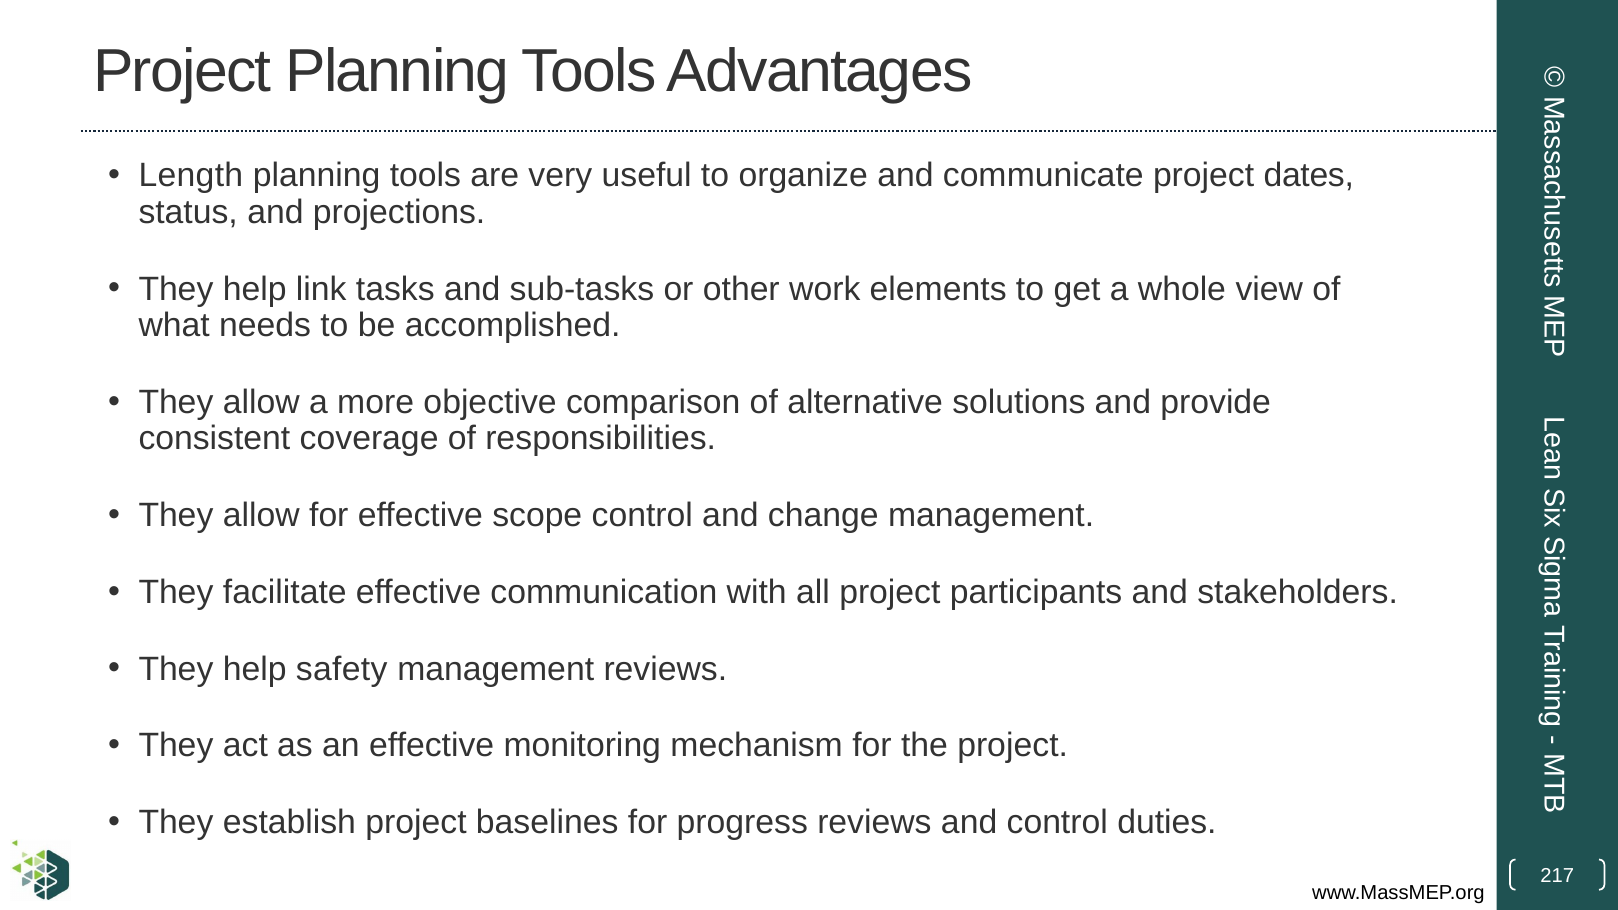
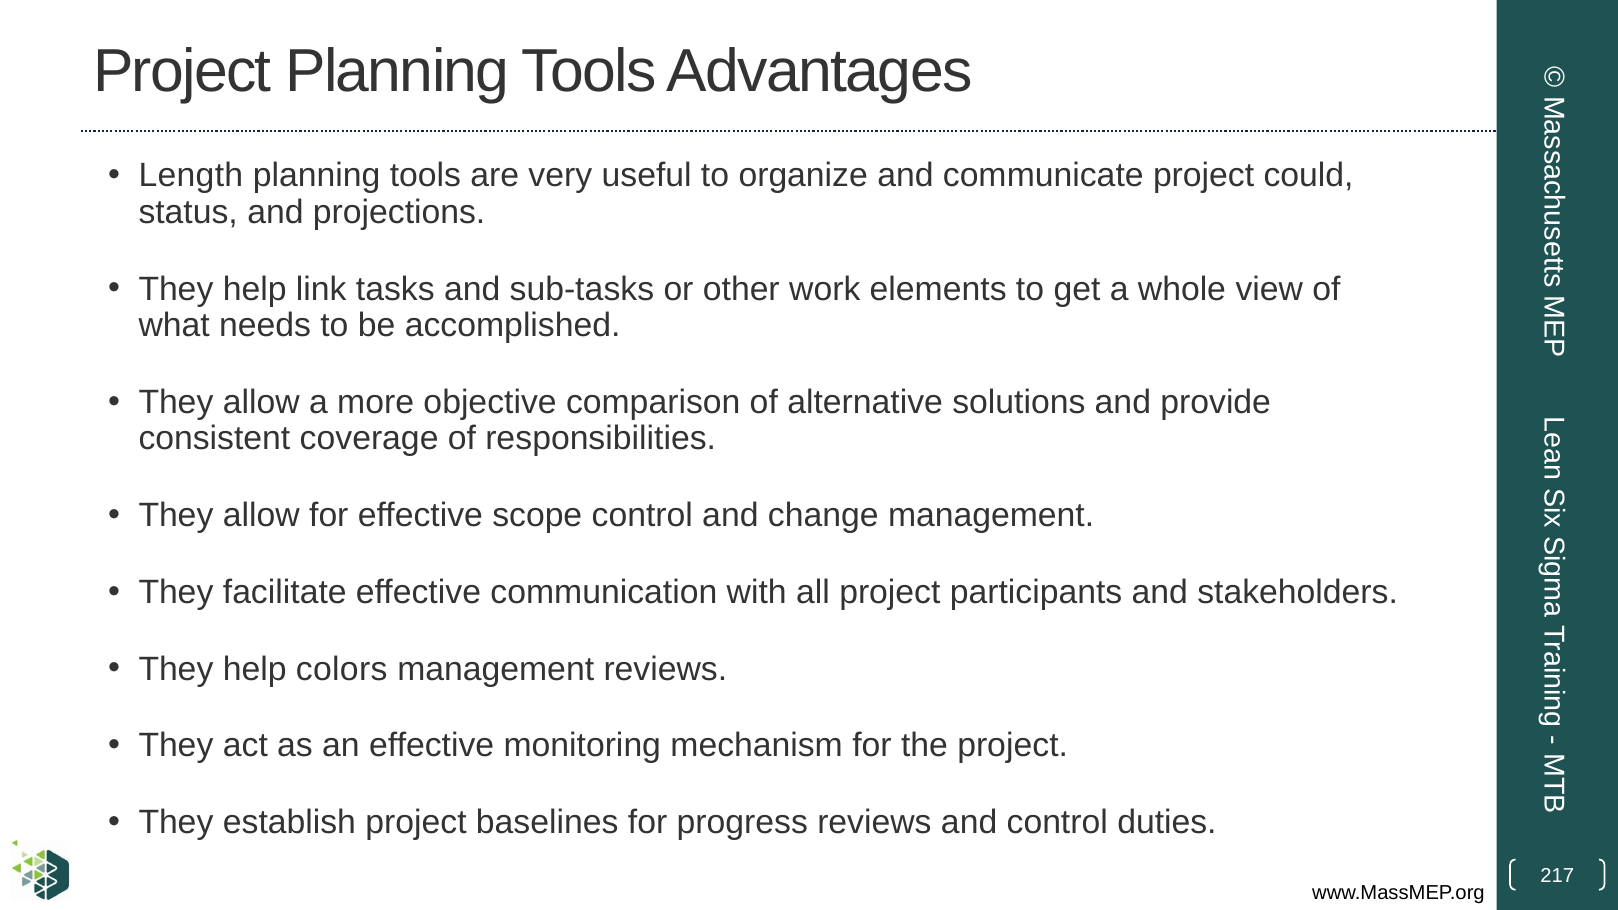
dates: dates -> could
safety: safety -> colors
